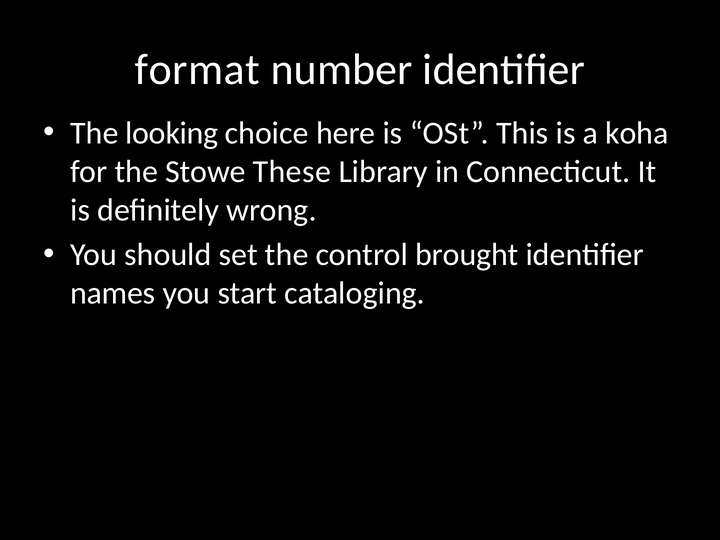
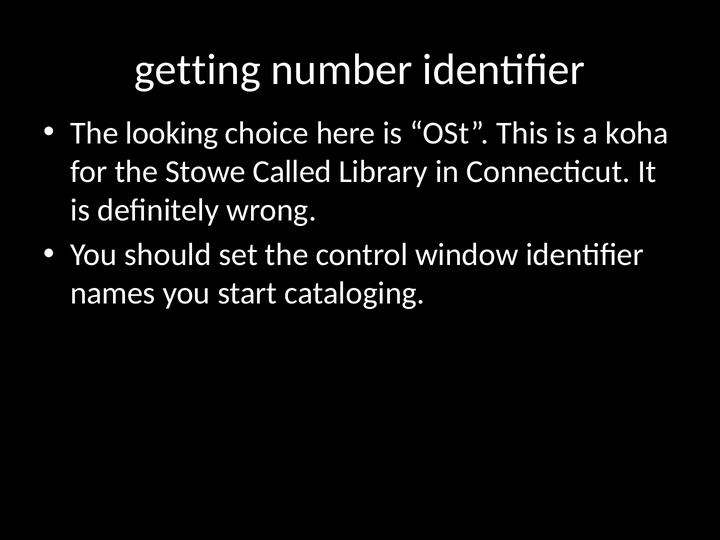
format: format -> getting
These: These -> Called
brought: brought -> window
